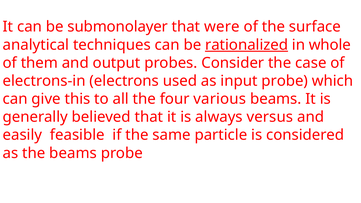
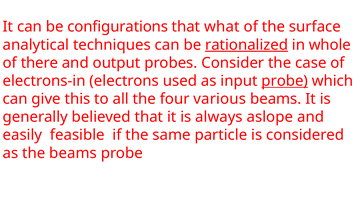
submonolayer: submonolayer -> configurations
were: were -> what
them: them -> there
probe at (285, 81) underline: none -> present
versus: versus -> aslope
